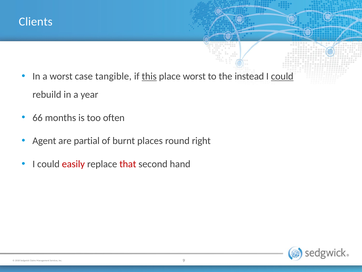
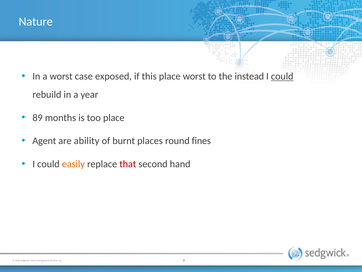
Clients: Clients -> Nature
tangible: tangible -> exposed
this underline: present -> none
66: 66 -> 89
too often: often -> place
partial: partial -> ability
right: right -> fines
easily colour: red -> orange
